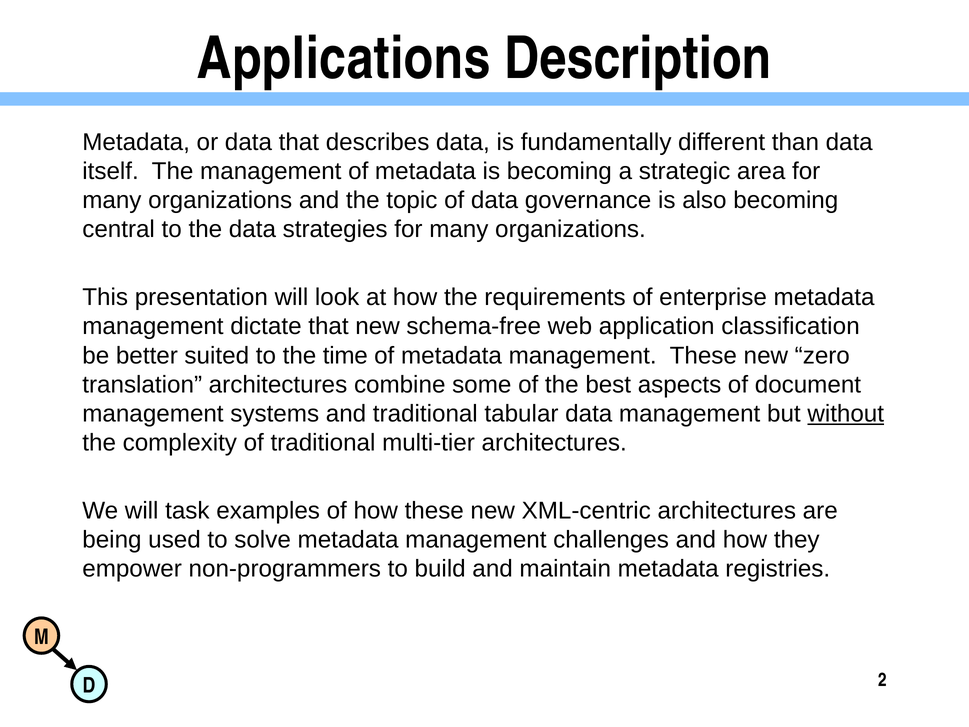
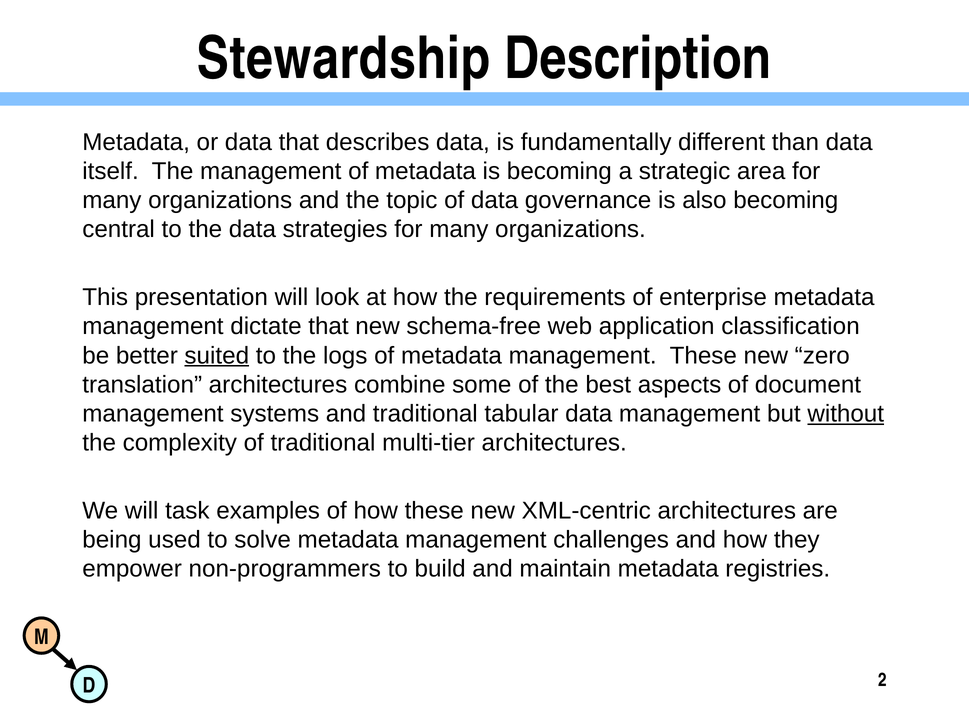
Applications: Applications -> Stewardship
suited underline: none -> present
time: time -> logs
